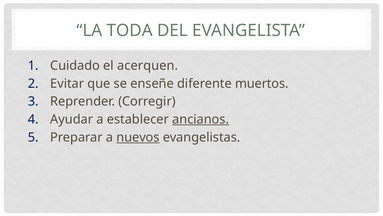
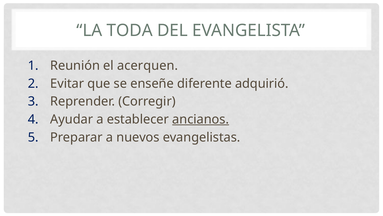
Cuidado: Cuidado -> Reunión
muertos: muertos -> adquirió
nuevos underline: present -> none
